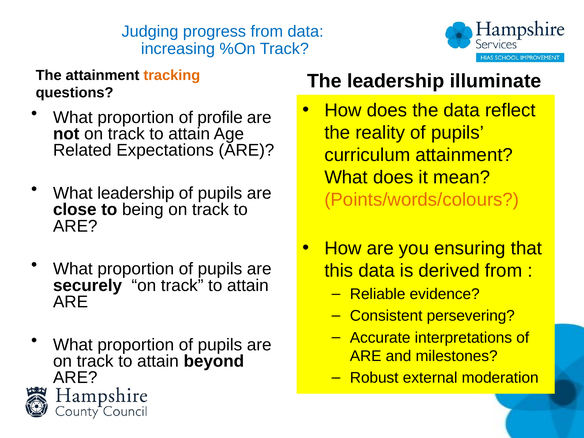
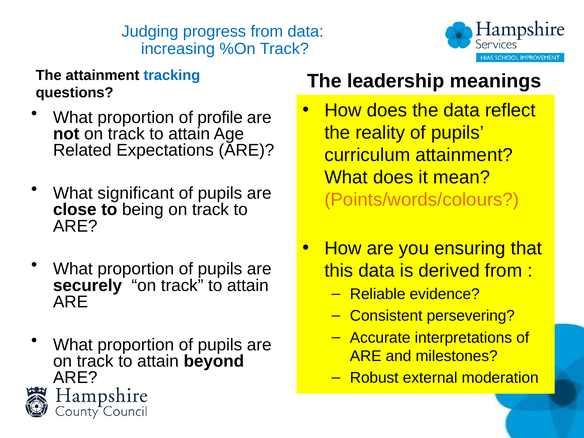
tracking colour: orange -> blue
illuminate: illuminate -> meanings
What leadership: leadership -> significant
